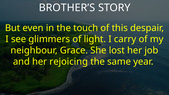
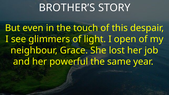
carry: carry -> open
rejoicing: rejoicing -> powerful
